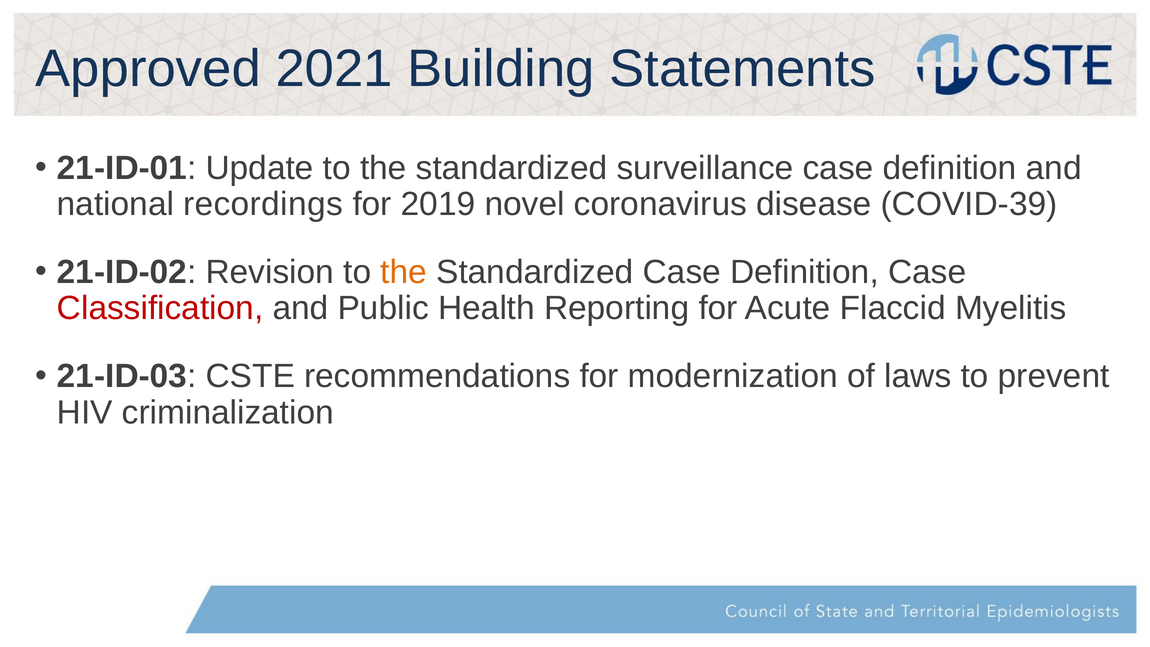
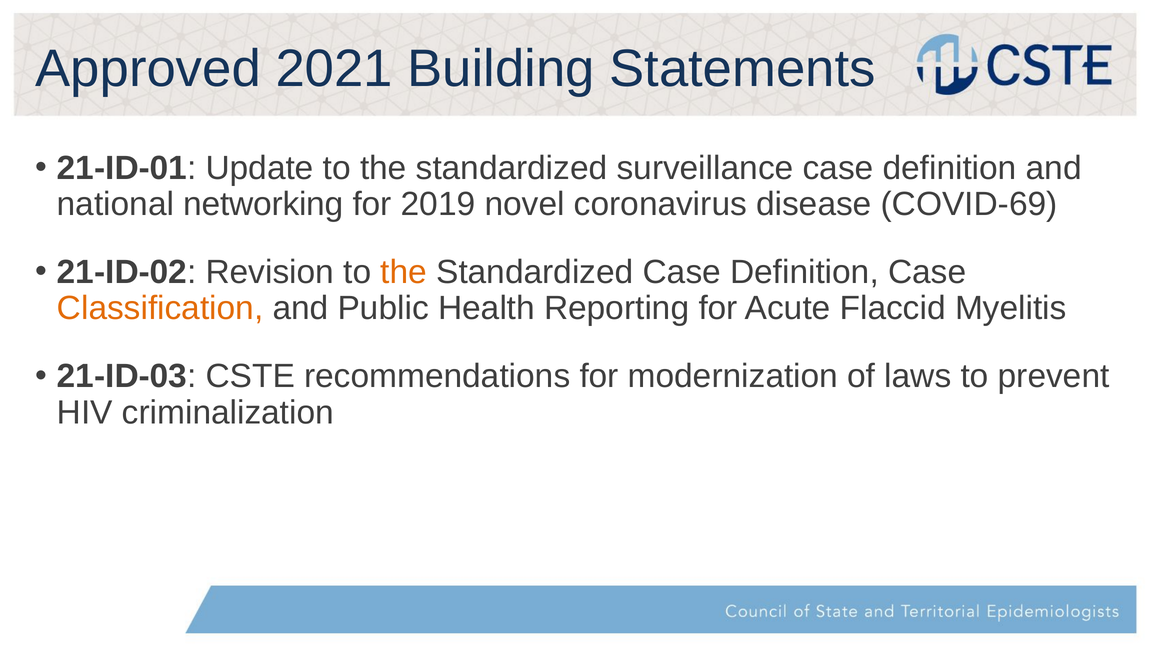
recordings: recordings -> networking
COVID-39: COVID-39 -> COVID-69
Classification colour: red -> orange
